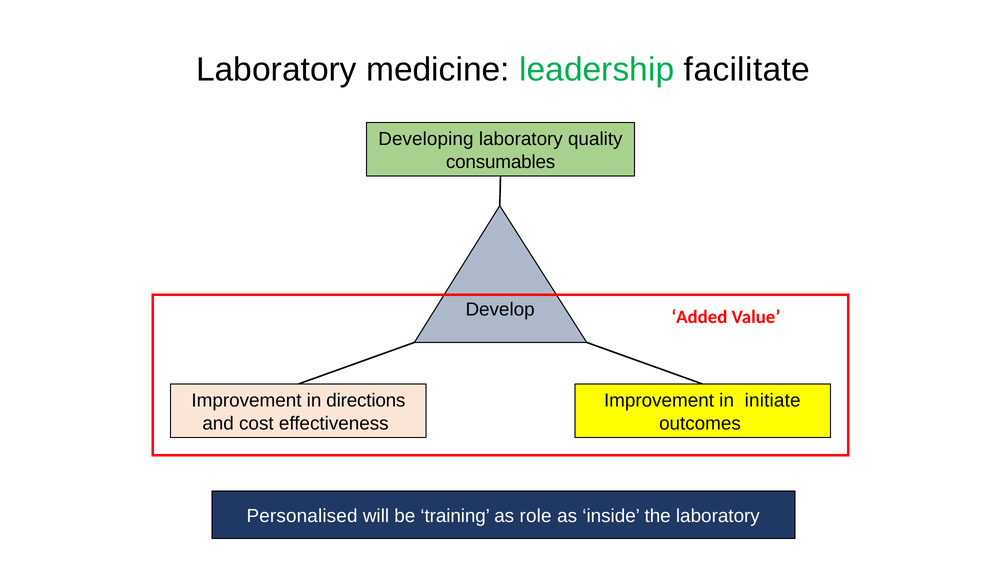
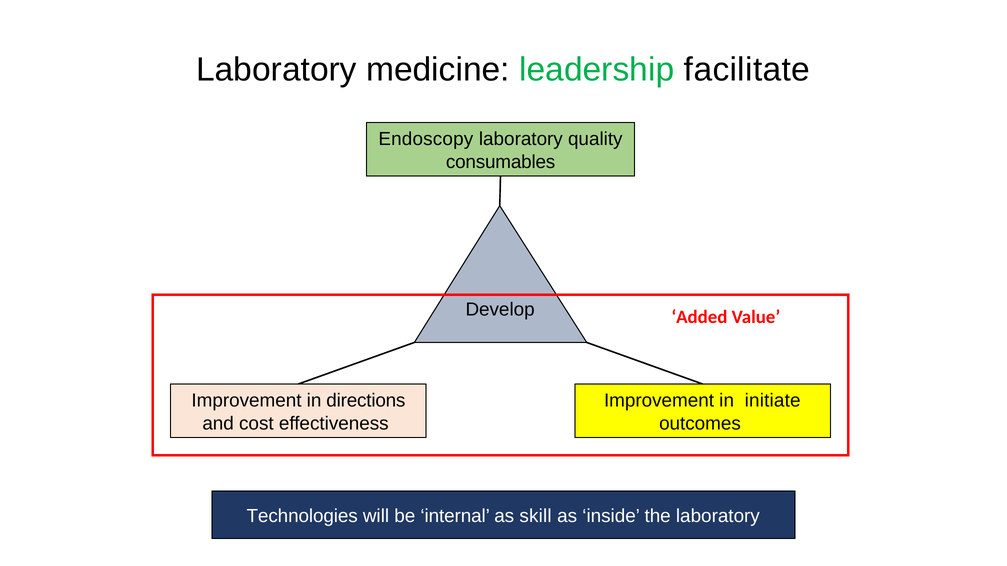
Developing: Developing -> Endoscopy
Personalised: Personalised -> Technologies
training: training -> internal
role: role -> skill
